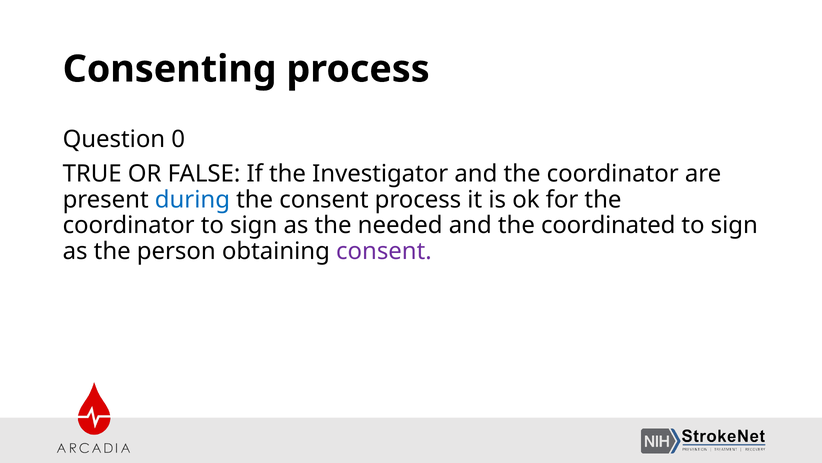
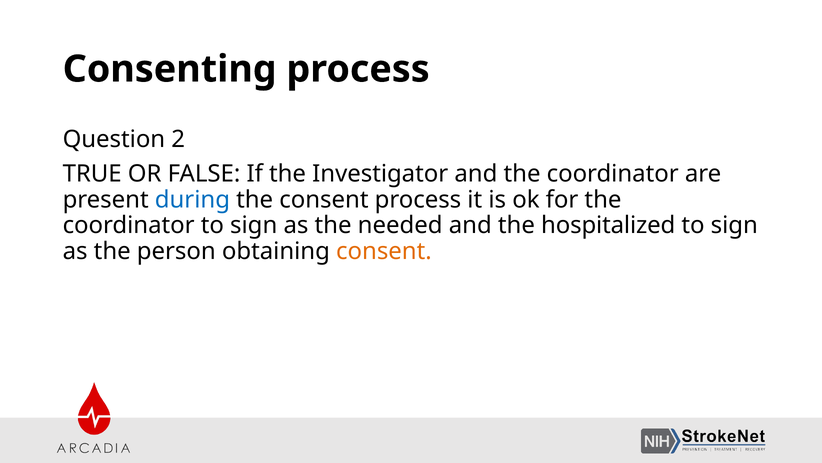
0: 0 -> 2
coordinated: coordinated -> hospitalized
consent at (384, 251) colour: purple -> orange
